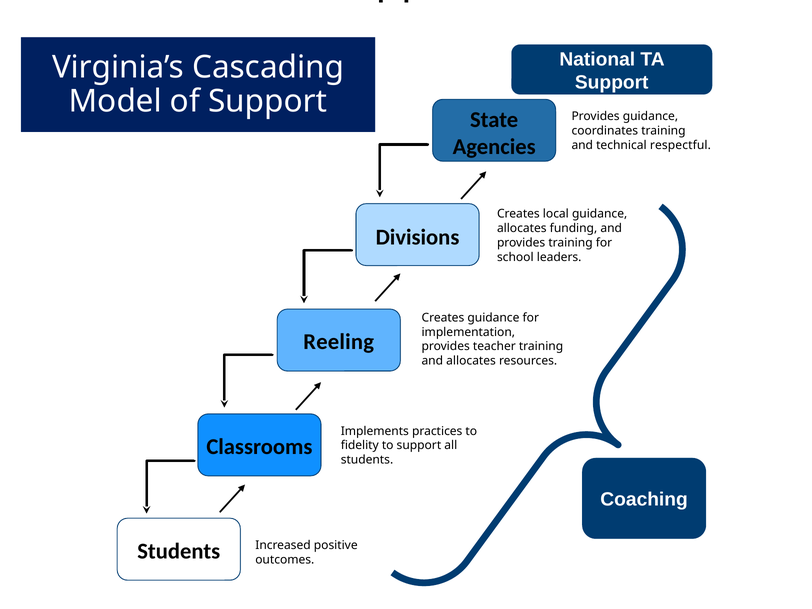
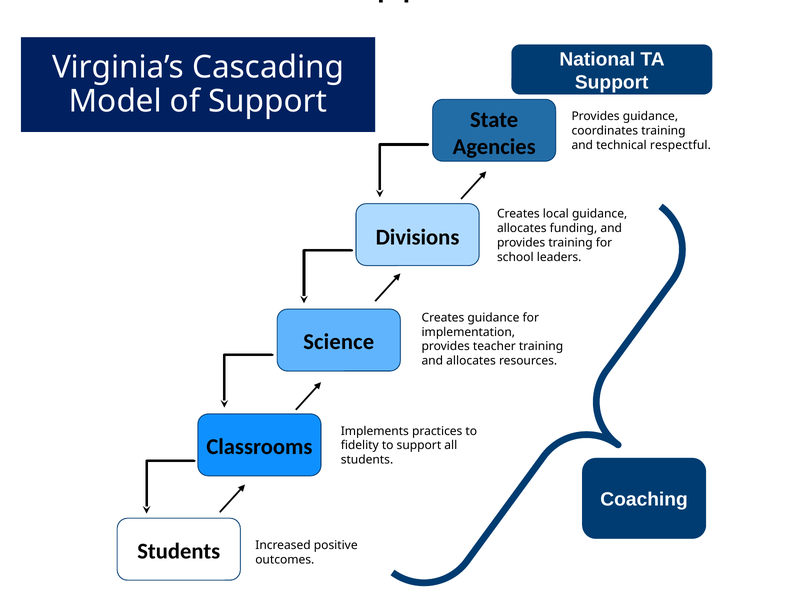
Reeling: Reeling -> Science
